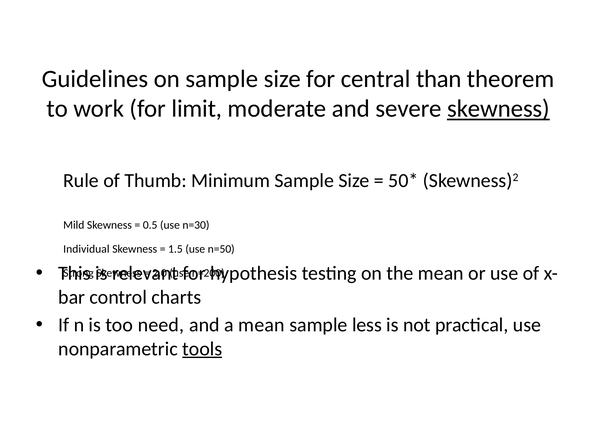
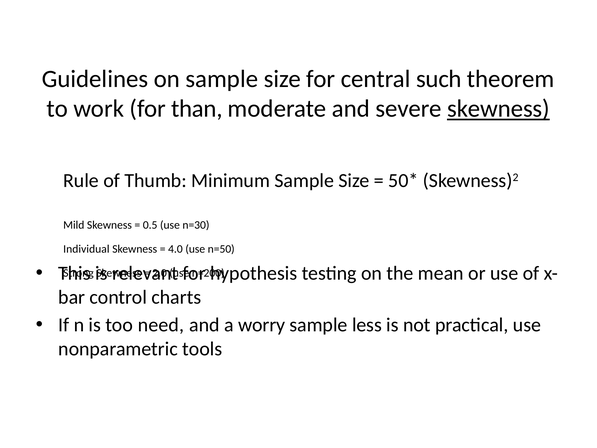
than: than -> such
limit: limit -> than
1.5: 1.5 -> 4.0
a mean: mean -> worry
tools underline: present -> none
